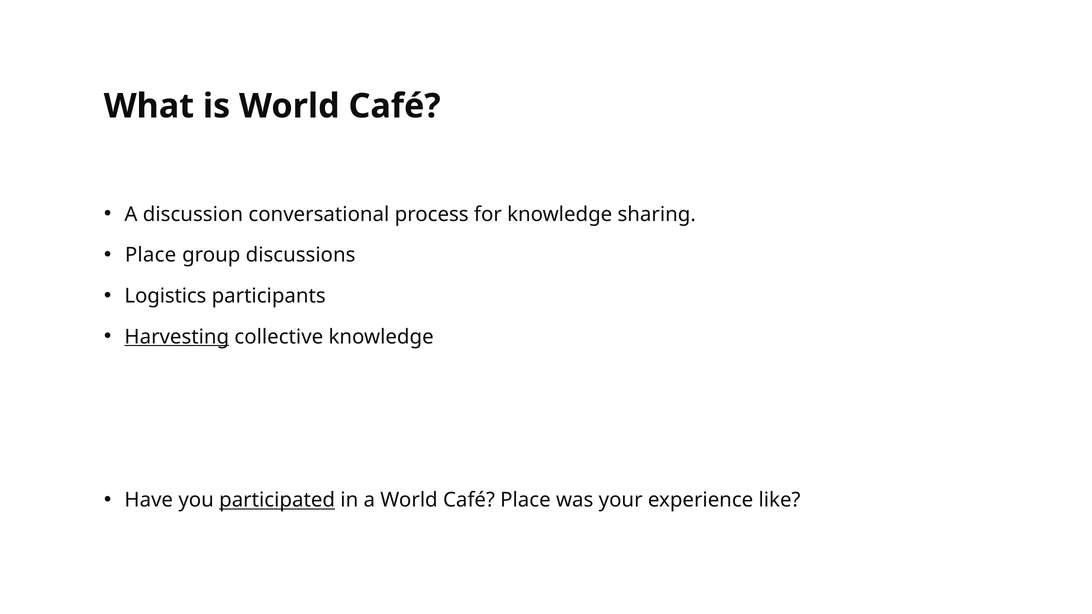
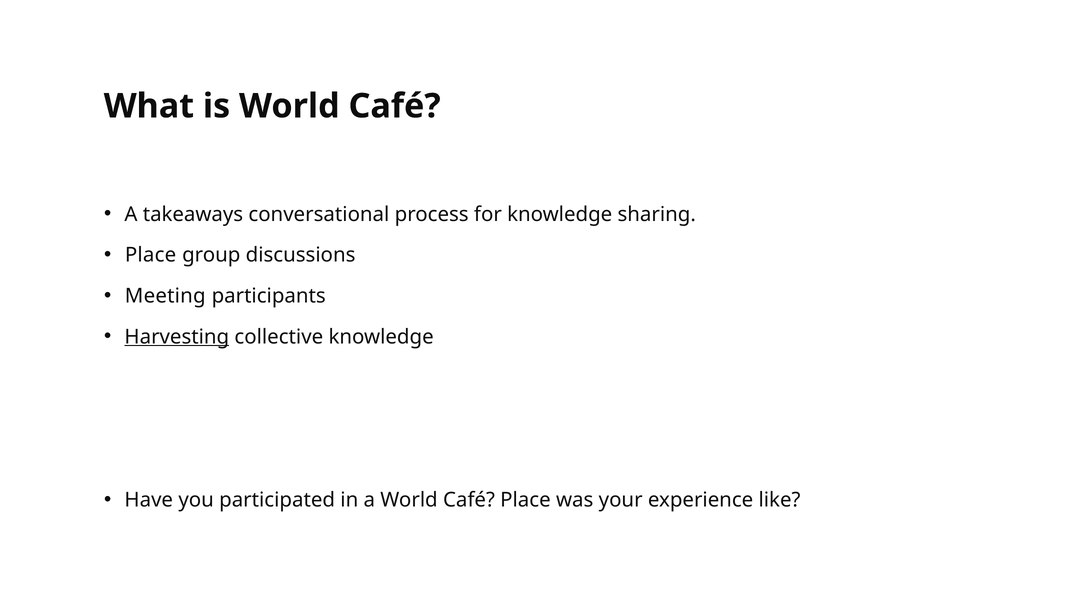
discussion: discussion -> takeaways
Logistics: Logistics -> Meeting
participated underline: present -> none
